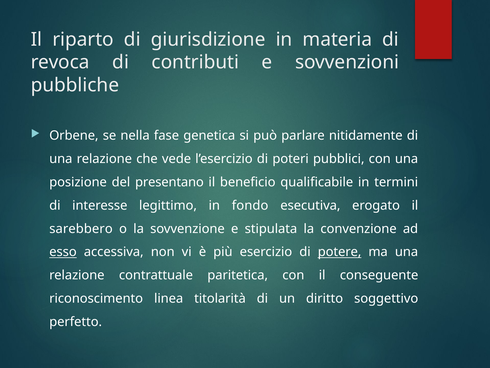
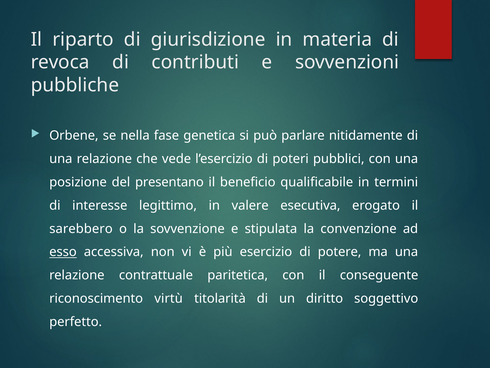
fondo: fondo -> valere
potere underline: present -> none
linea: linea -> virtù
